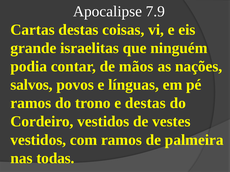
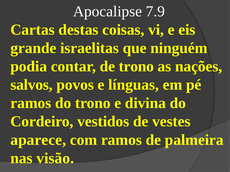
de mãos: mãos -> trono
e destas: destas -> divina
vestidos at (38, 140): vestidos -> aparece
todas: todas -> visão
